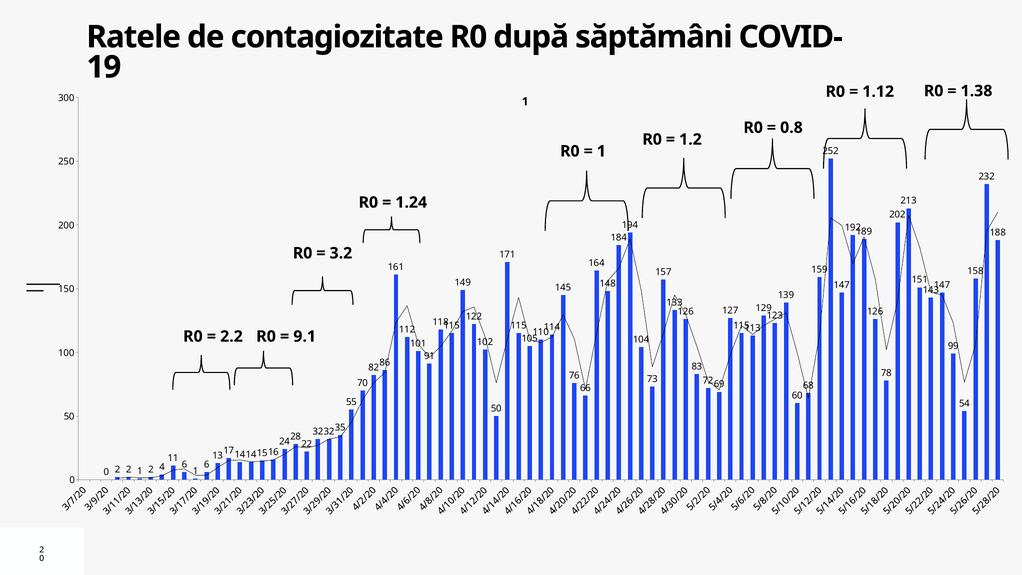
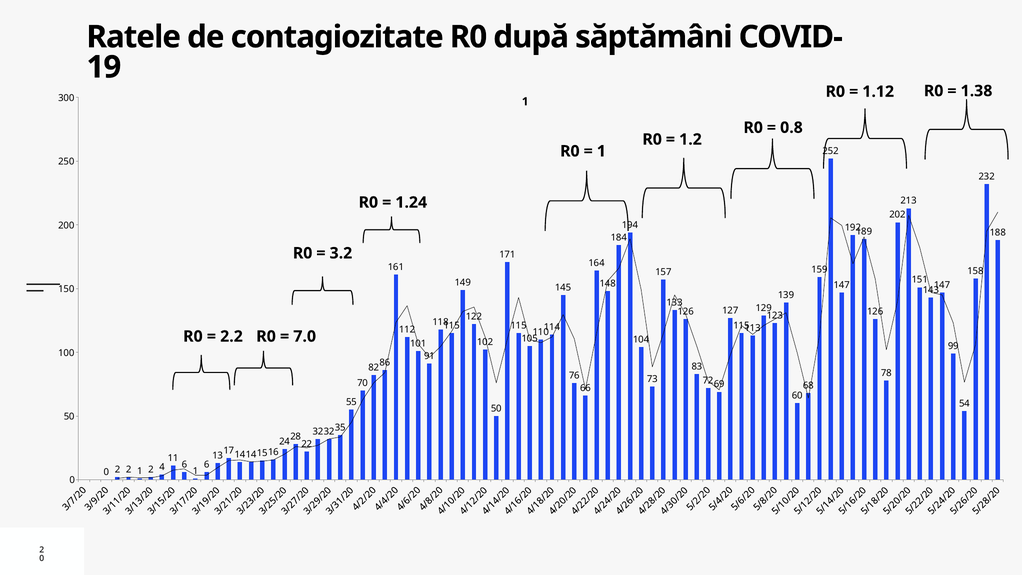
9.1: 9.1 -> 7.0
